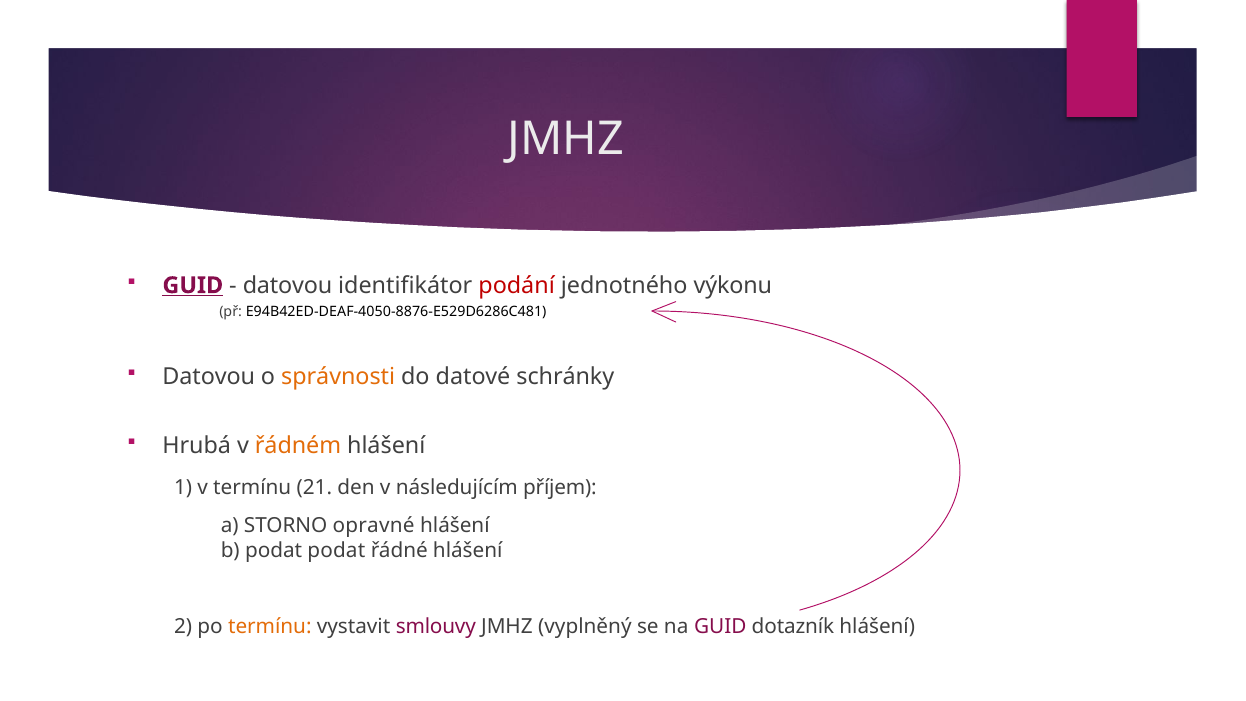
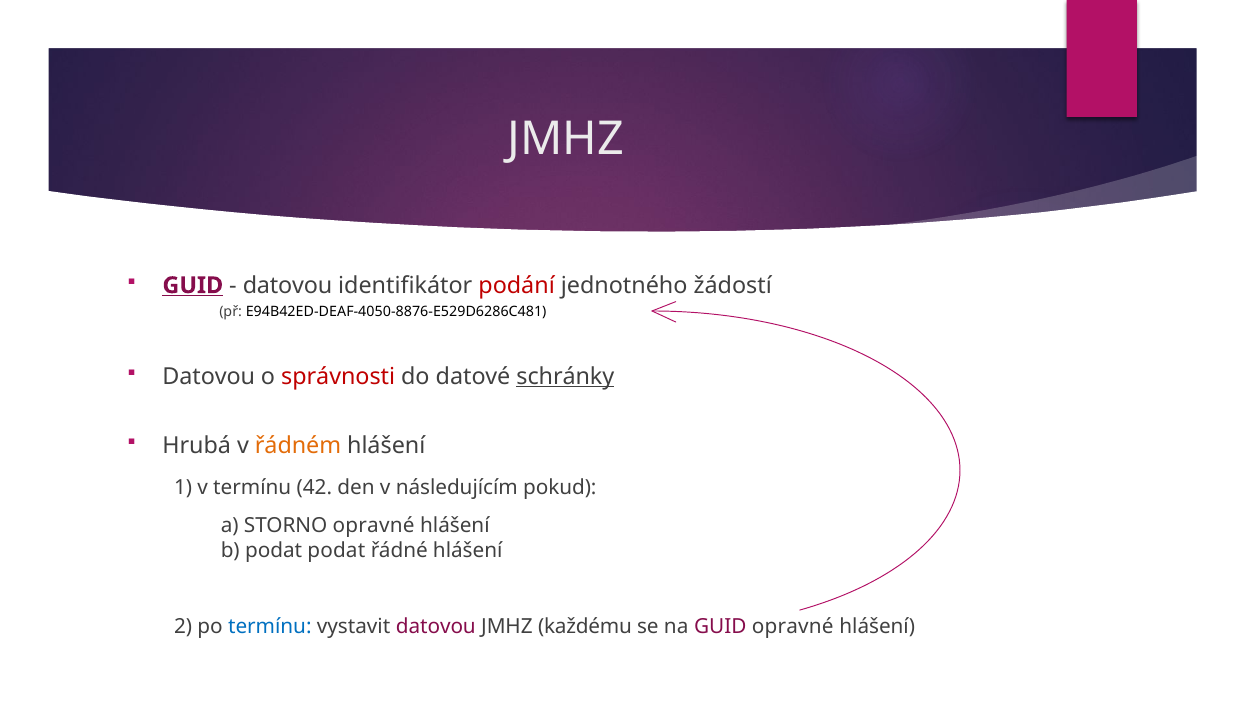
výkonu: výkonu -> žádostí
správnosti colour: orange -> red
schránky underline: none -> present
21: 21 -> 42
příjem: příjem -> pokud
termínu at (270, 626) colour: orange -> blue
vystavit smlouvy: smlouvy -> datovou
vyplněný: vyplněný -> každému
GUID dotazník: dotazník -> opravné
